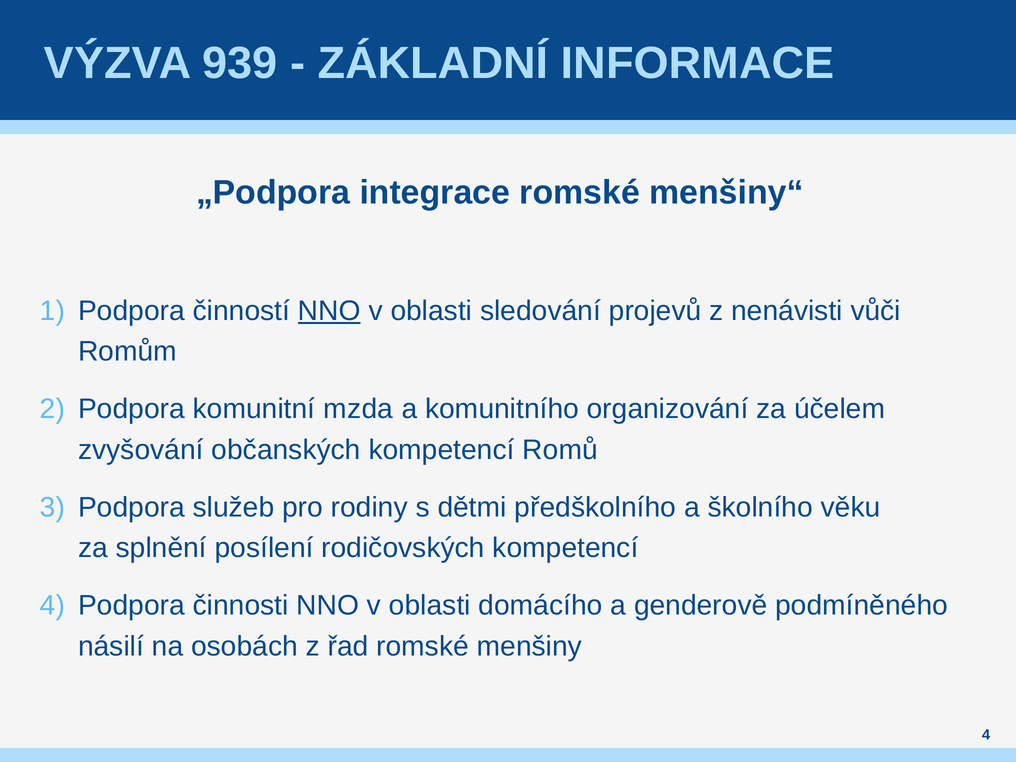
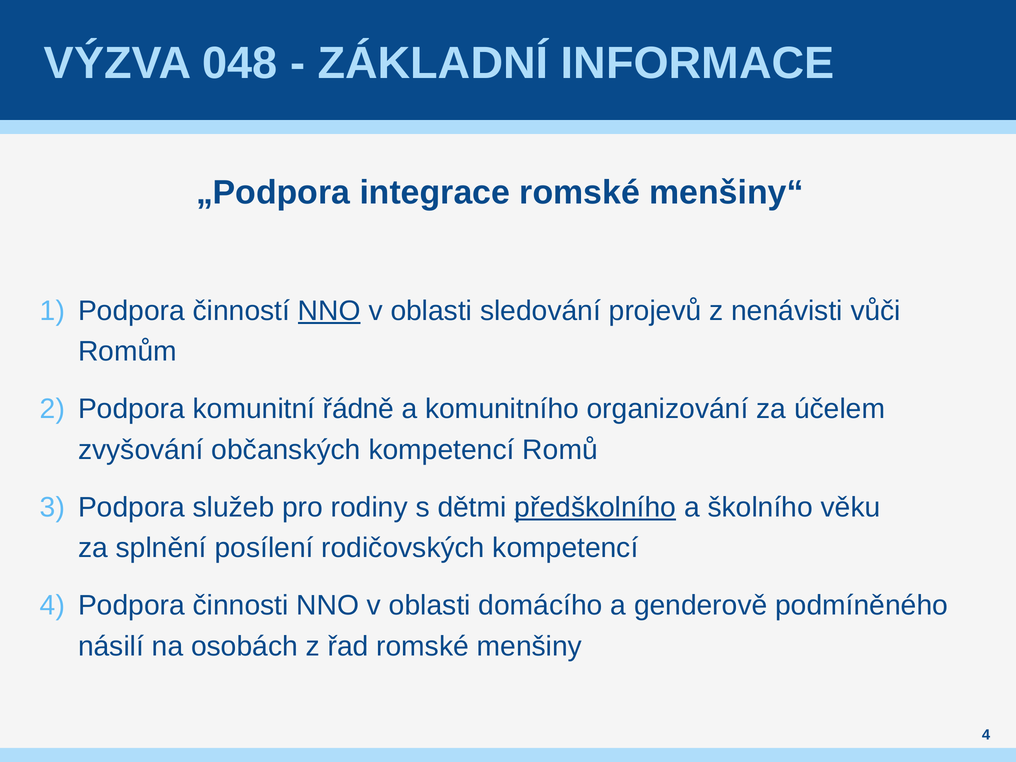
939: 939 -> 048
mzda: mzda -> řádně
předškolního underline: none -> present
